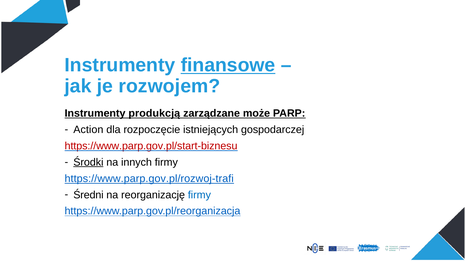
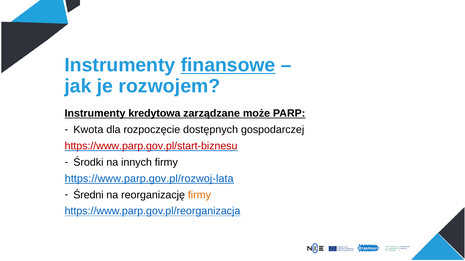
produkcją: produkcją -> kredytowa
Action: Action -> Kwota
istniejących: istniejących -> dostępnych
Środki underline: present -> none
https://www.parp.gov.pl/rozwoj-trafi: https://www.parp.gov.pl/rozwoj-trafi -> https://www.parp.gov.pl/rozwoj-lata
firmy at (199, 195) colour: blue -> orange
